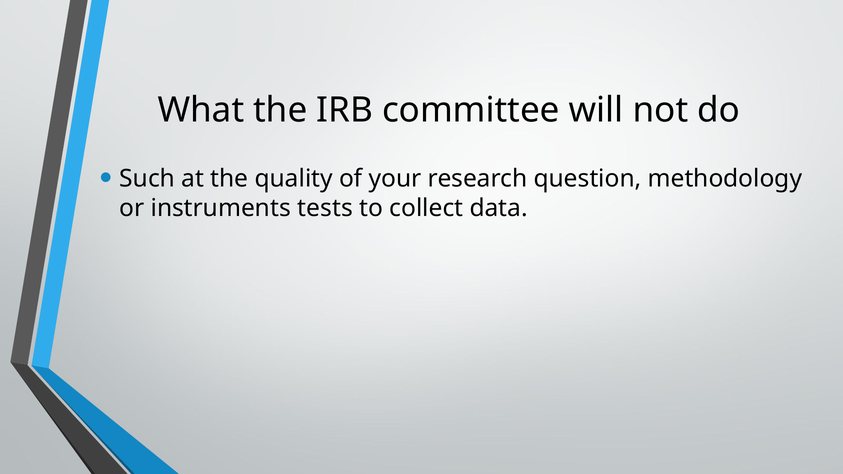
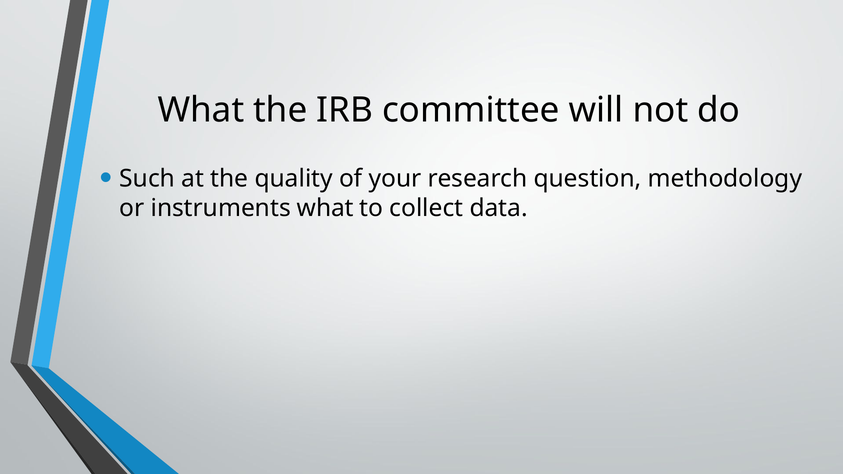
instruments tests: tests -> what
